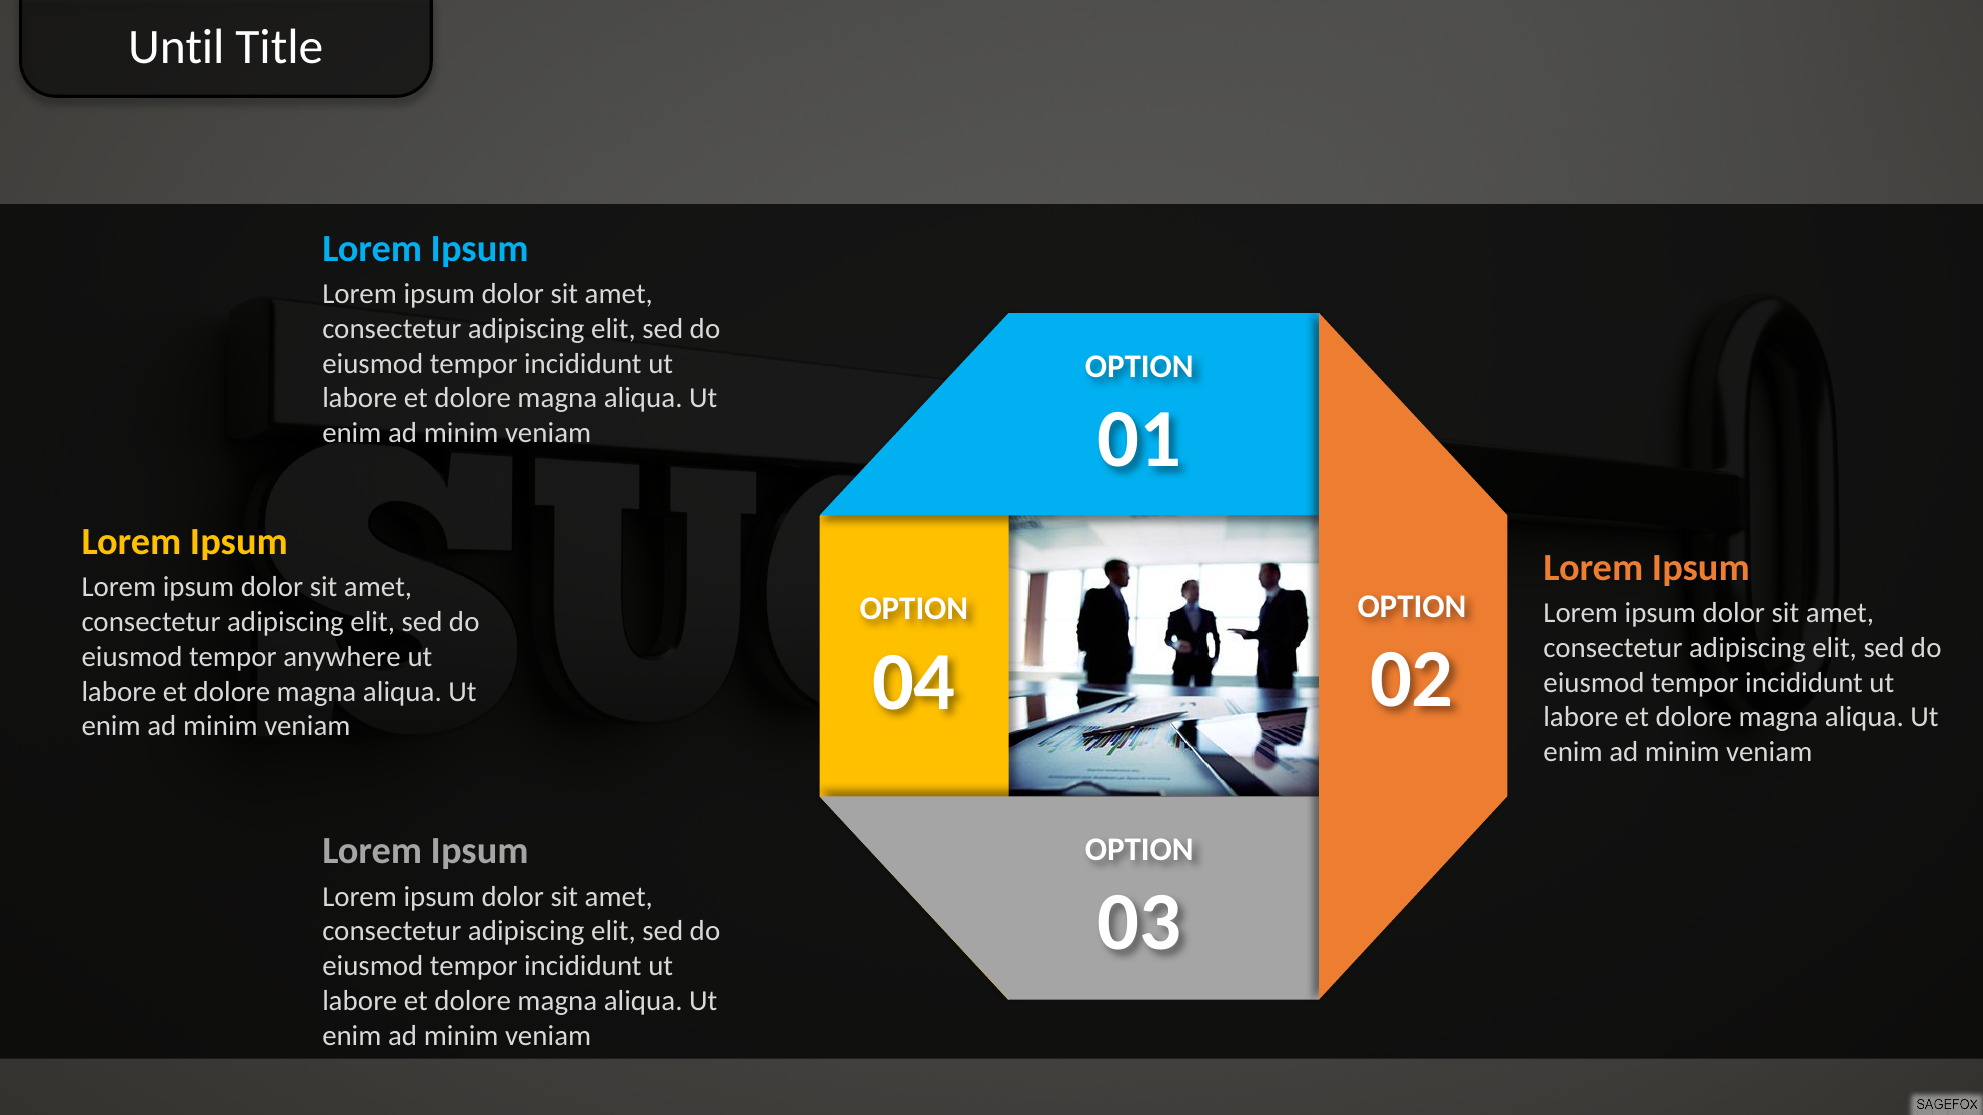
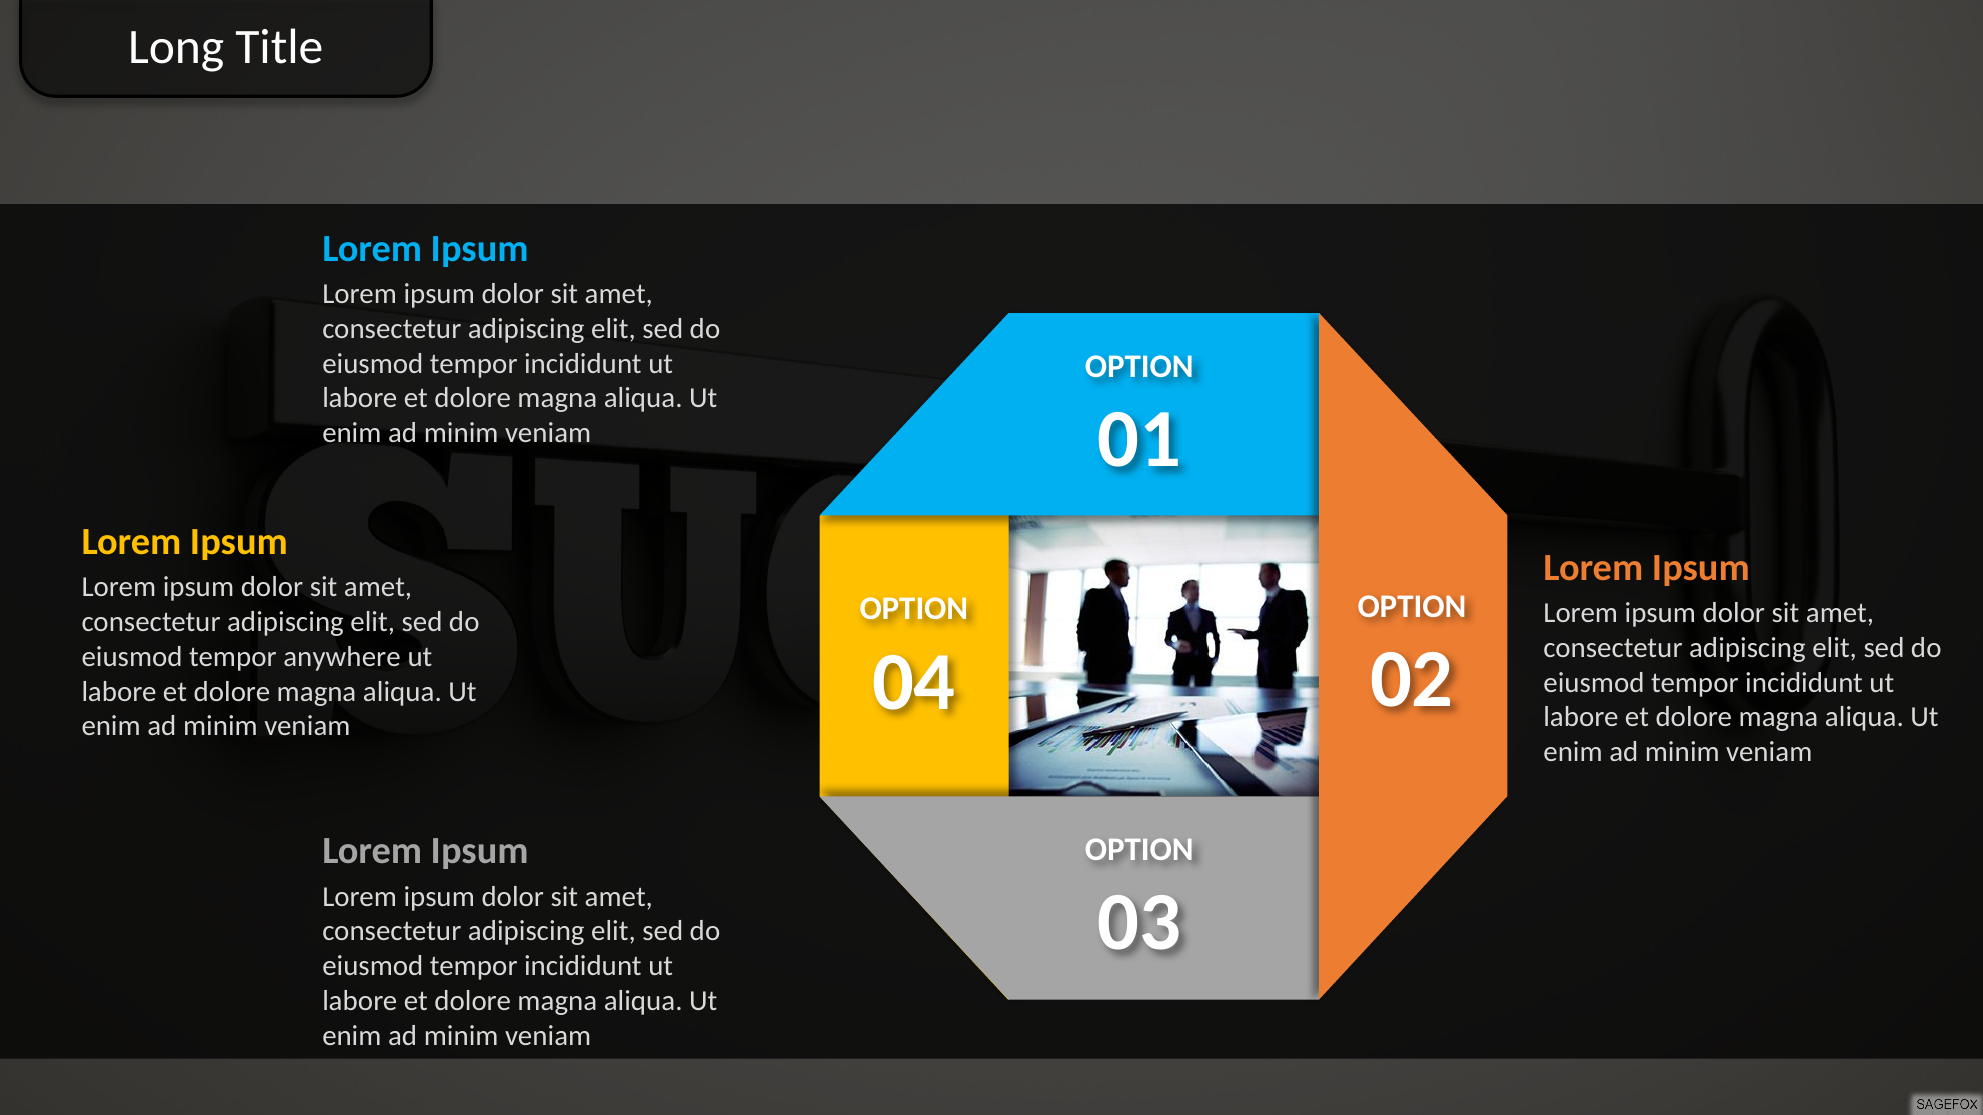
Until: Until -> Long
